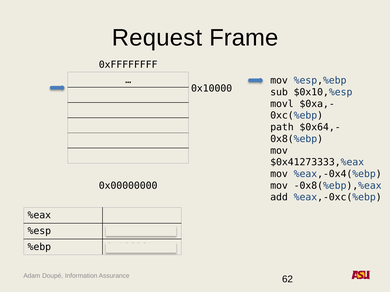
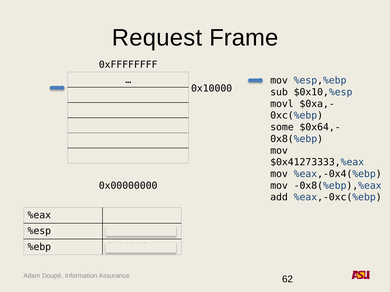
path: path -> some
